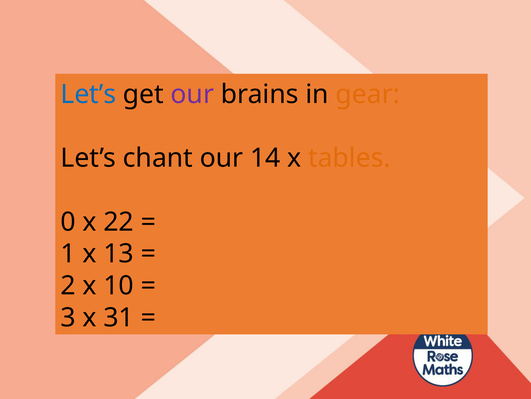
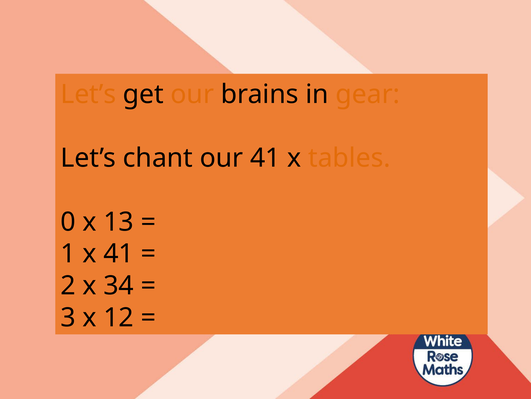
Let’s at (88, 94) colour: blue -> orange
our at (192, 94) colour: purple -> orange
our 14: 14 -> 41
22: 22 -> 13
x 13: 13 -> 41
10: 10 -> 34
31: 31 -> 12
